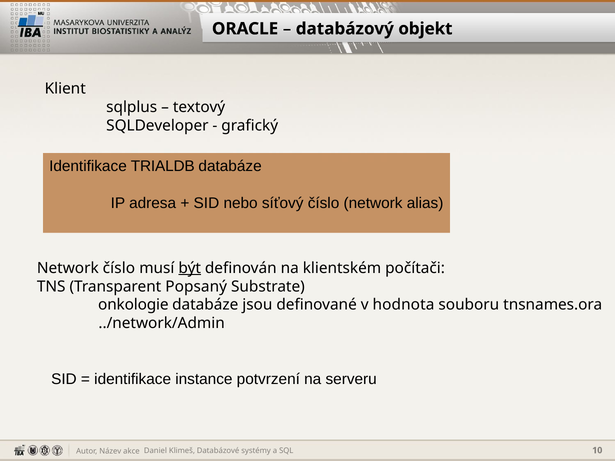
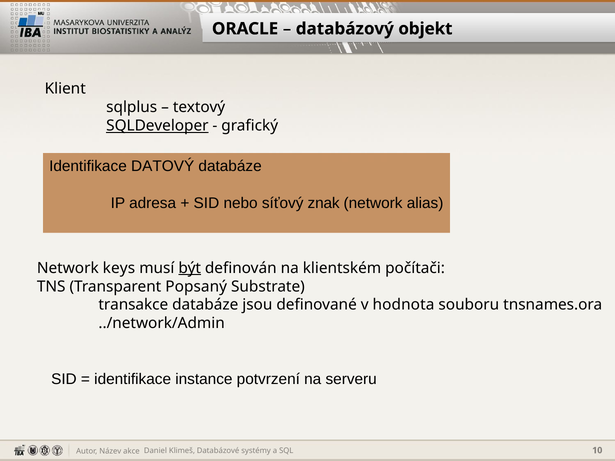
SQLDeveloper underline: none -> present
TRIALDB: TRIALDB -> DATOVÝ
síťový číslo: číslo -> znak
Network číslo: číslo -> keys
onkologie: onkologie -> transakce
